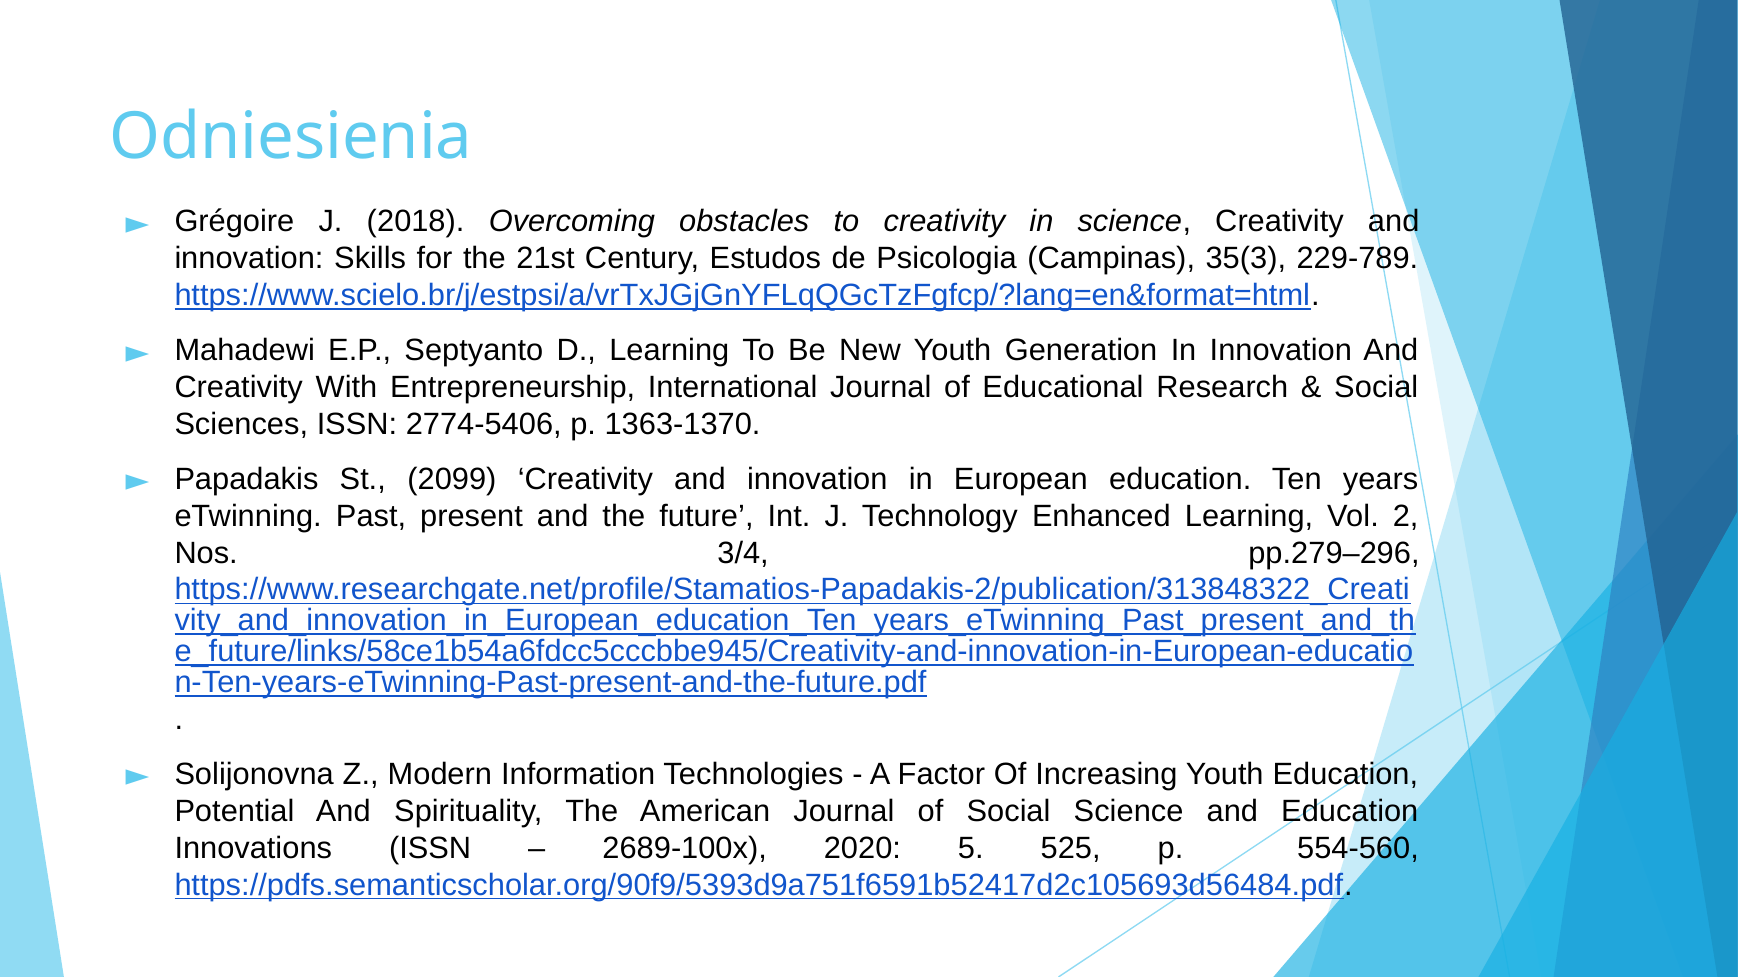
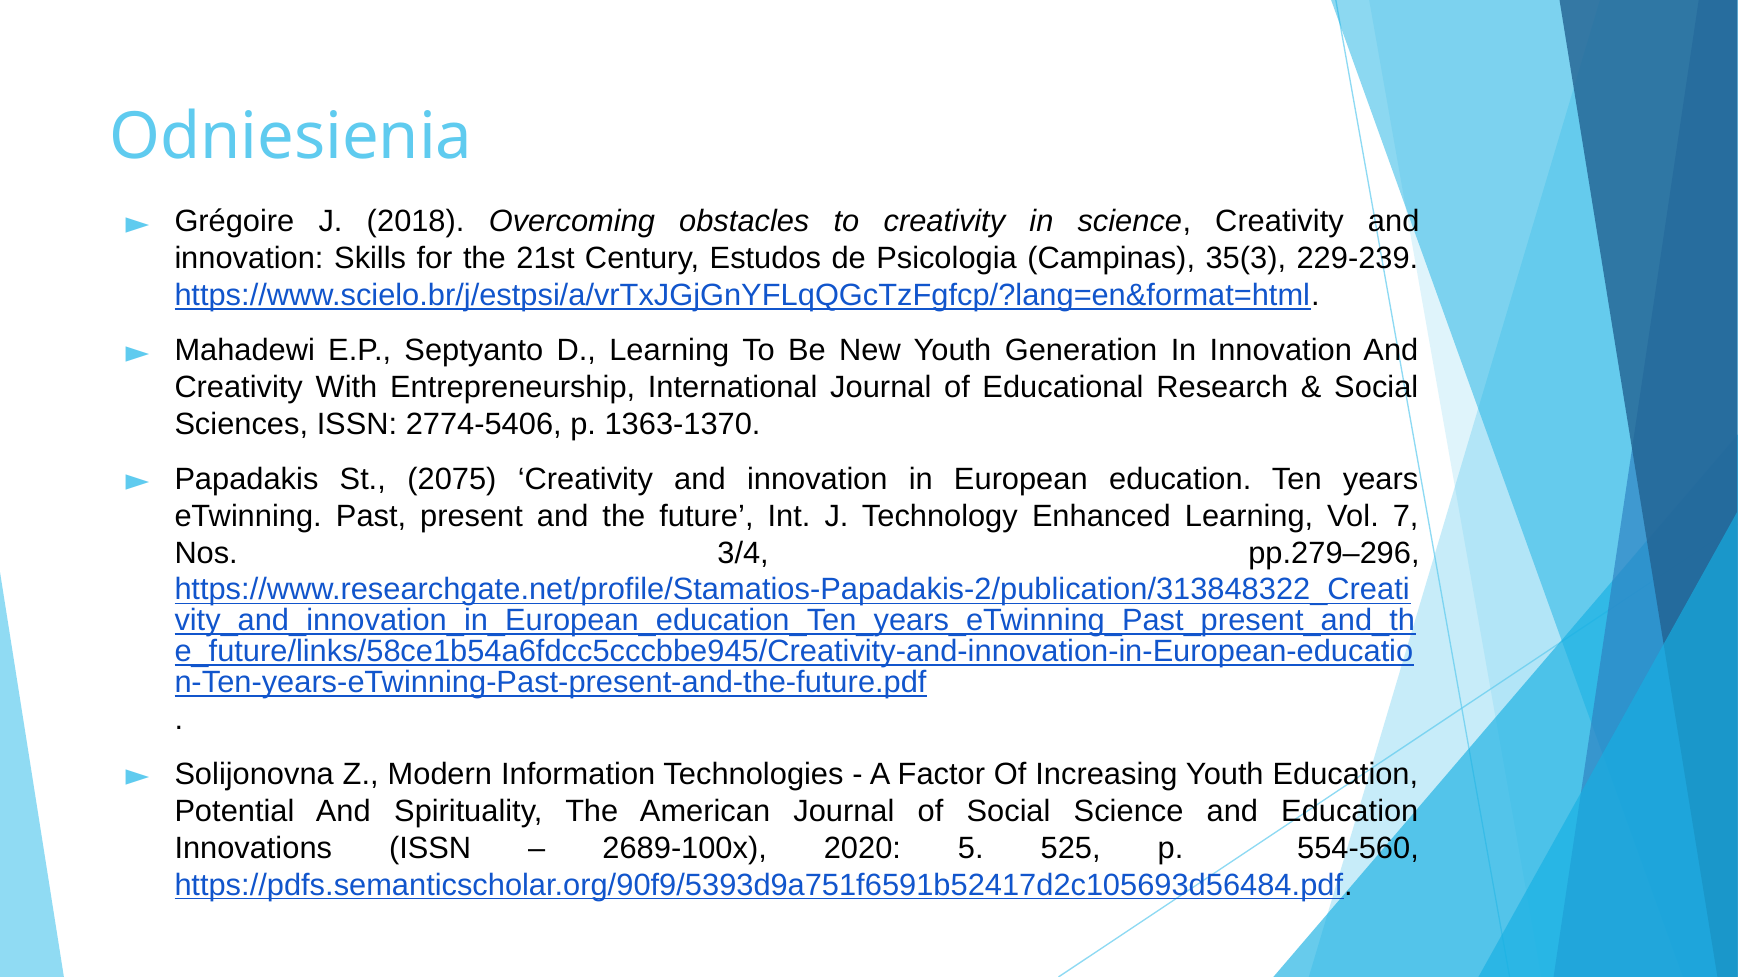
229-789: 229-789 -> 229-239
2099: 2099 -> 2075
2: 2 -> 7
